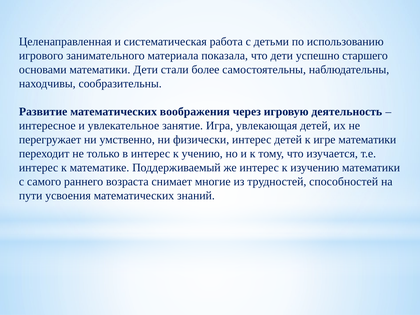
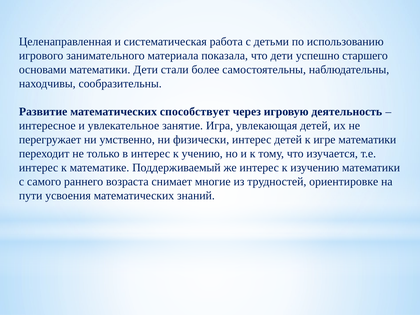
воображения: воображения -> способствует
способностей: способностей -> ориентировке
